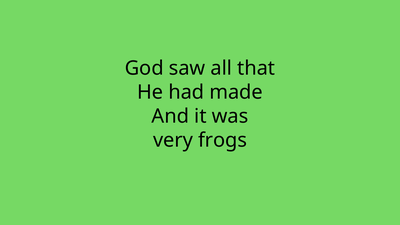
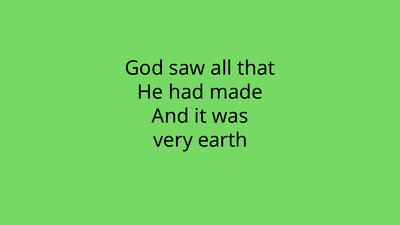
frogs: frogs -> earth
